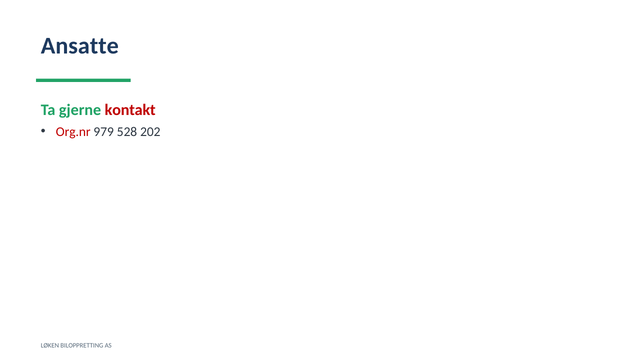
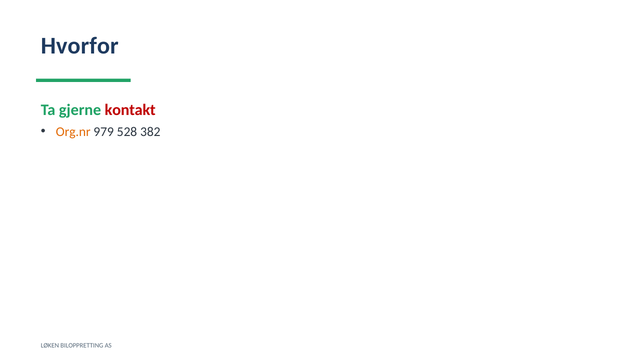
Ansatte: Ansatte -> Hvorfor
Org.nr colour: red -> orange
202: 202 -> 382
